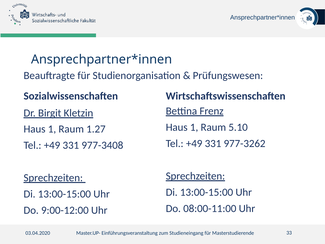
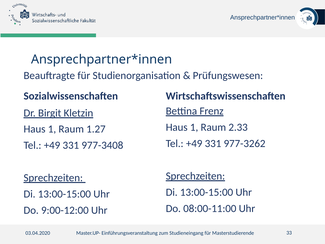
5.10: 5.10 -> 2.33
